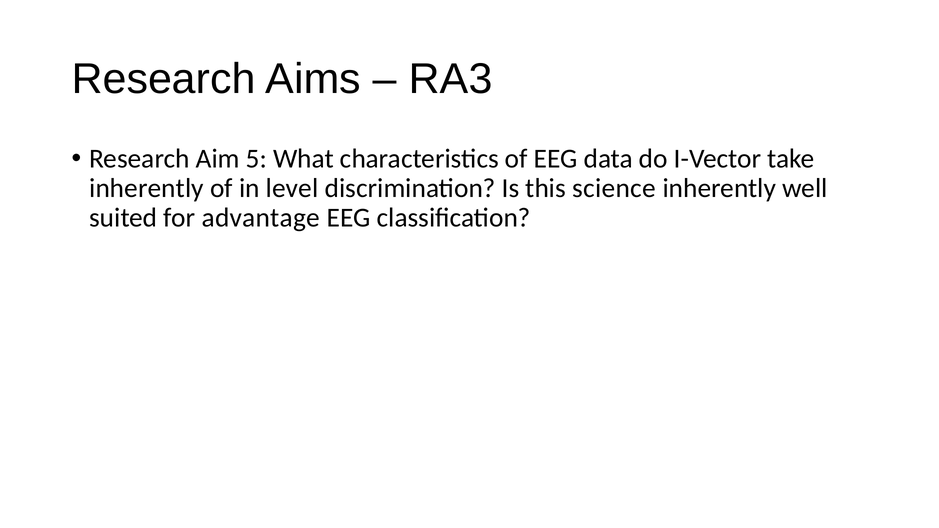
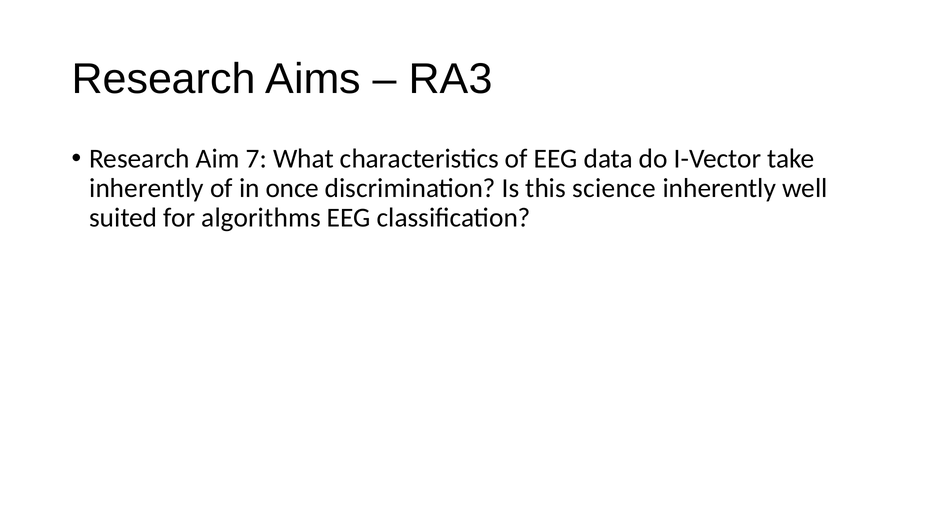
5: 5 -> 7
level: level -> once
advantage: advantage -> algorithms
